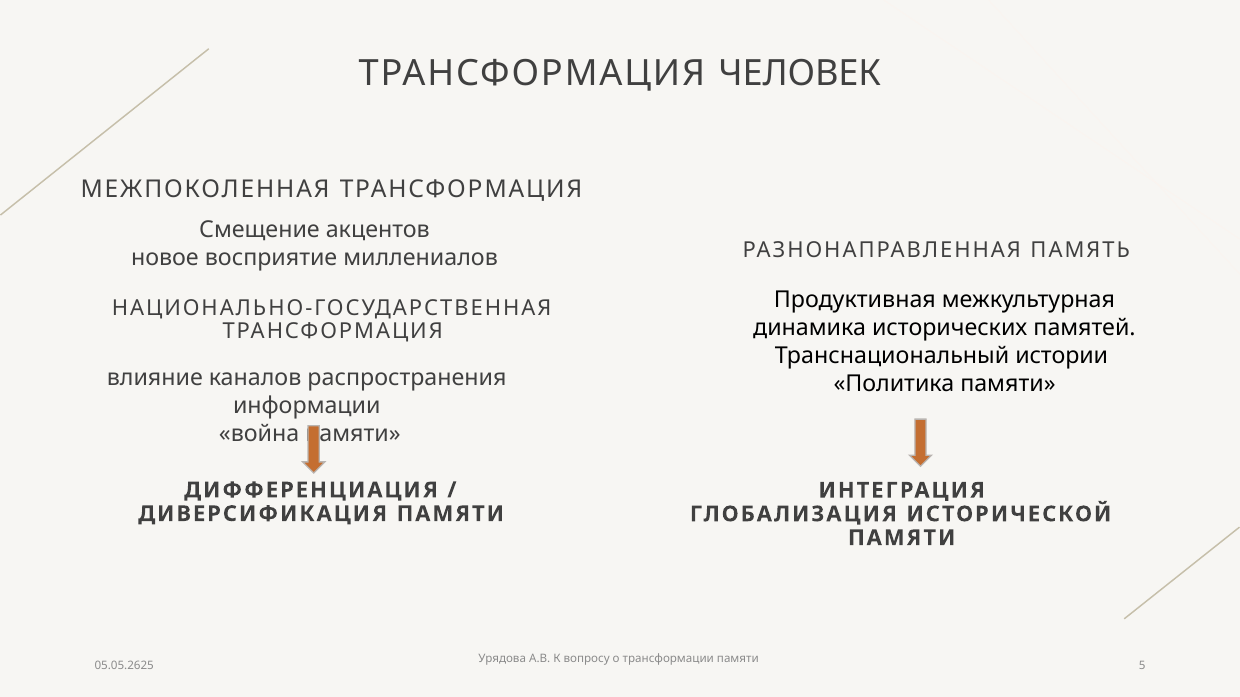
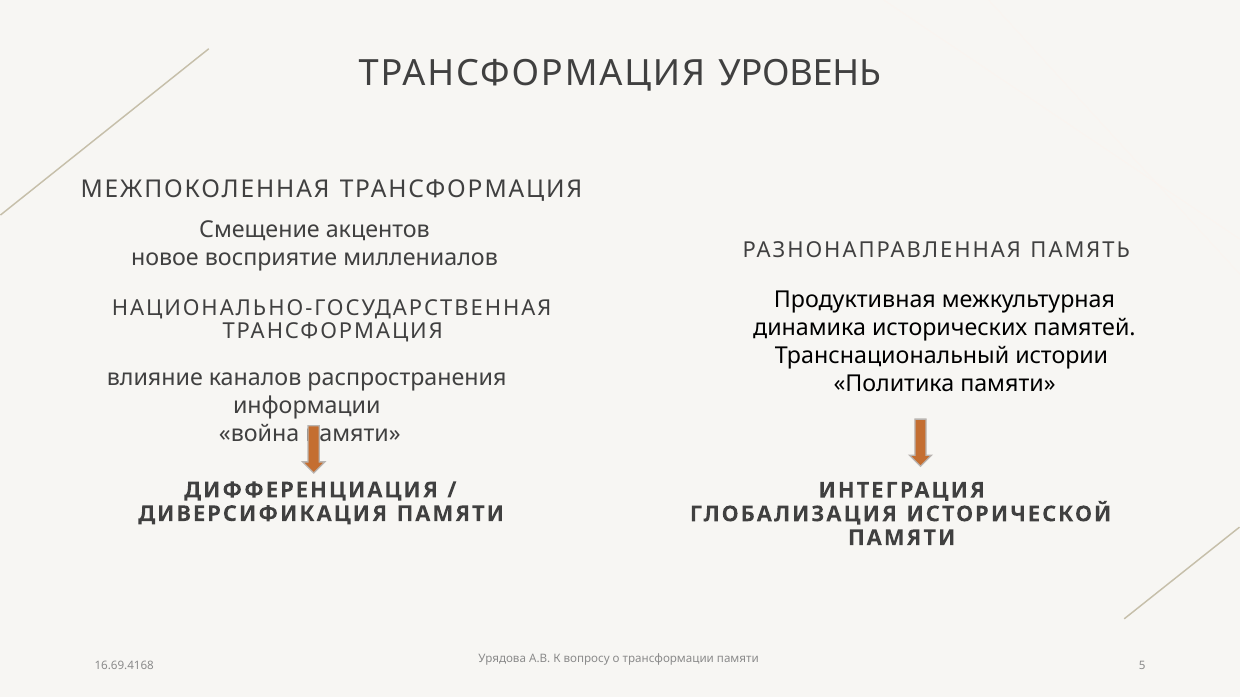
ЧЕЛОВЕК: ЧЕЛОВЕК -> УРОВЕНЬ
05.05.2625: 05.05.2625 -> 16.69.4168
